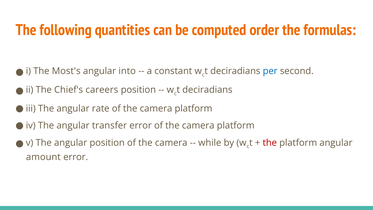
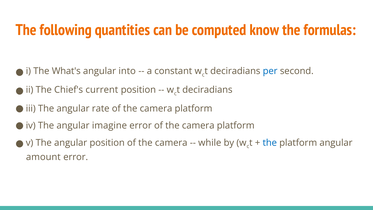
order: order -> know
Most's: Most's -> What's
careers: careers -> current
transfer: transfer -> imagine
the at (270, 143) colour: red -> blue
